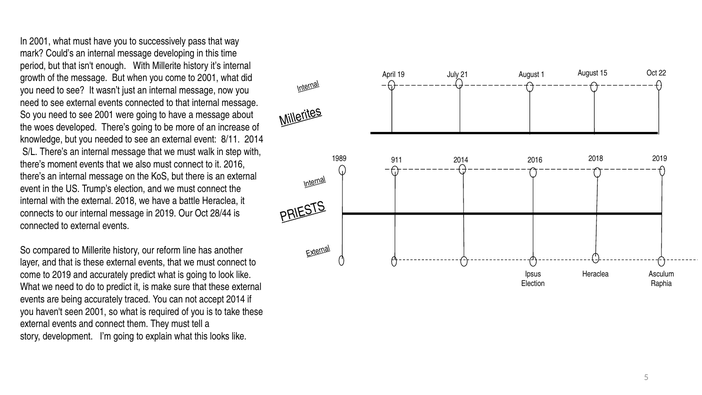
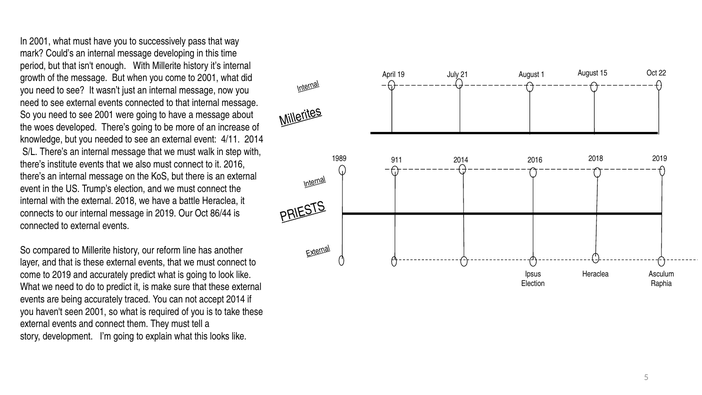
8/11: 8/11 -> 4/11
moment: moment -> institute
28/44: 28/44 -> 86/44
